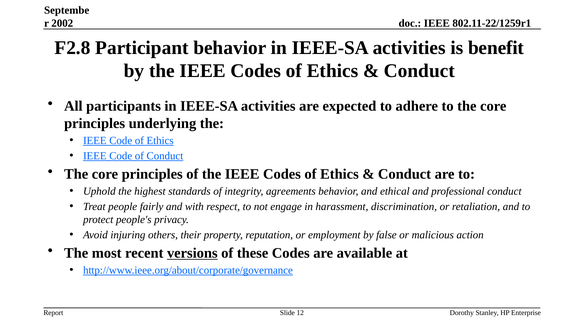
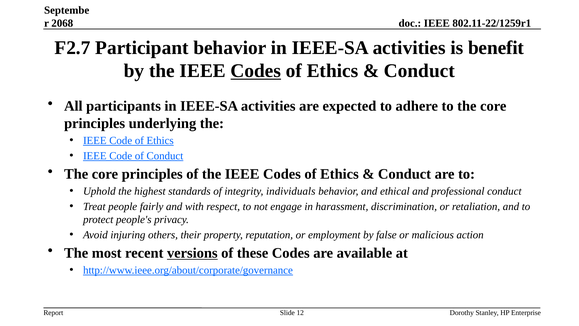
2002: 2002 -> 2068
F2.8: F2.8 -> F2.7
Codes at (256, 71) underline: none -> present
agreements: agreements -> individuals
